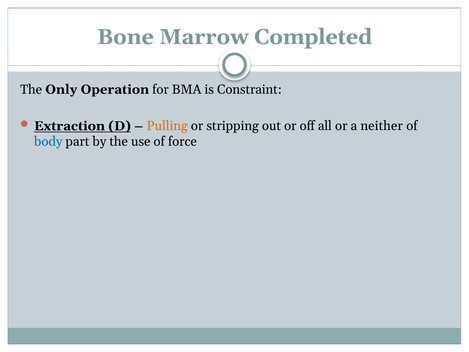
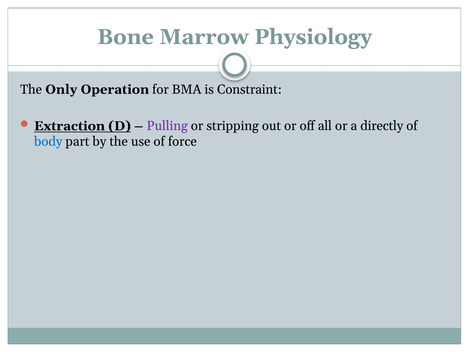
Completed: Completed -> Physiology
Pulling colour: orange -> purple
neither: neither -> directly
